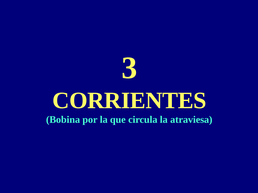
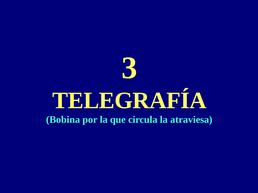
CORRIENTES: CORRIENTES -> TELEGRAFÍA
